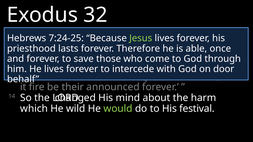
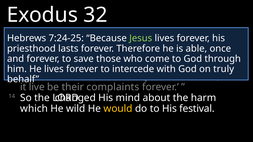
door: door -> truly
fire: fire -> live
announced: announced -> complaints
would colour: light green -> yellow
